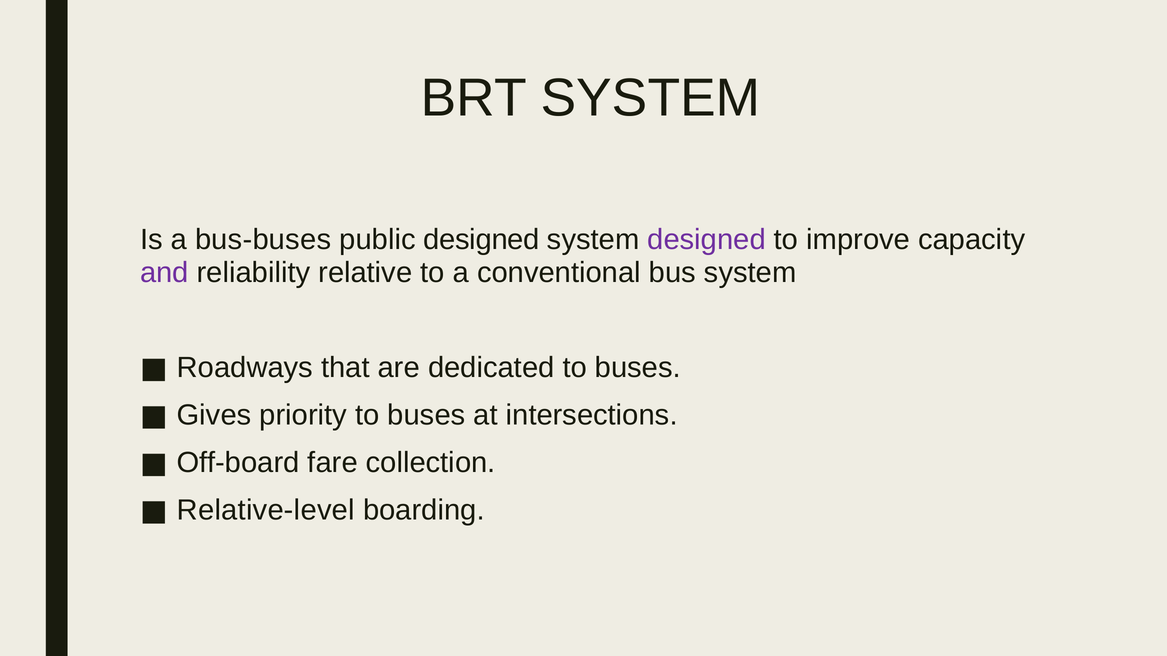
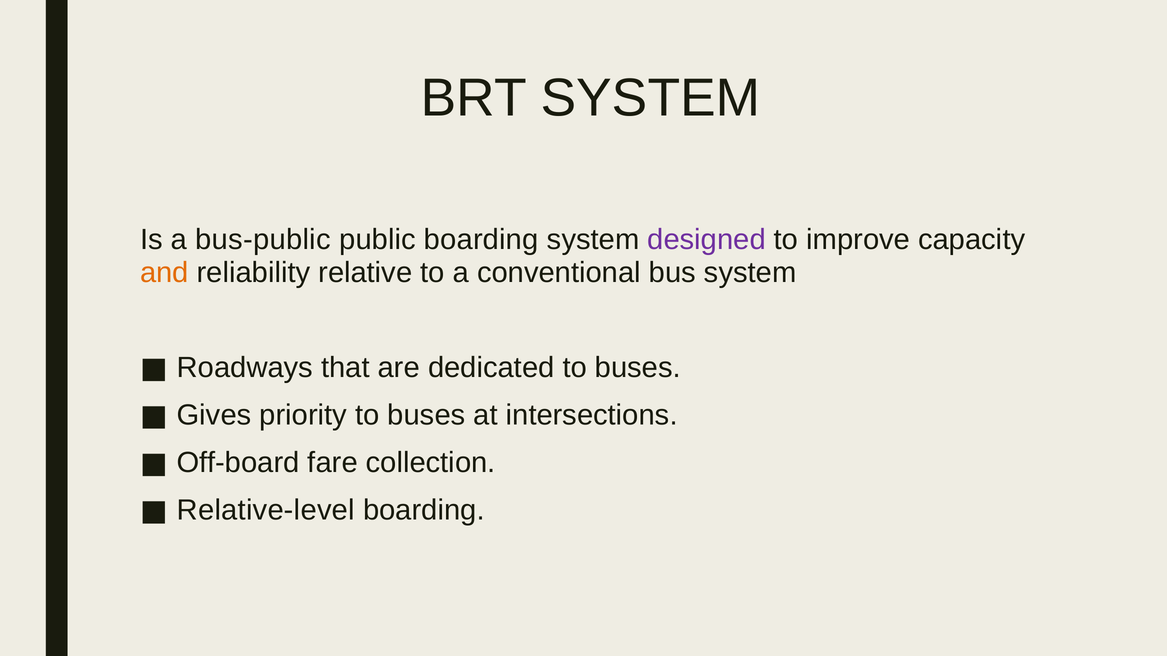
bus-buses: bus-buses -> bus-public
public designed: designed -> boarding
and colour: purple -> orange
